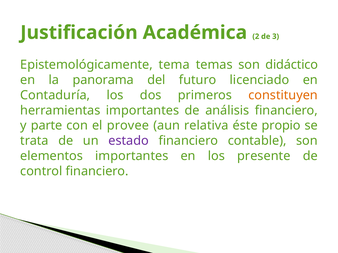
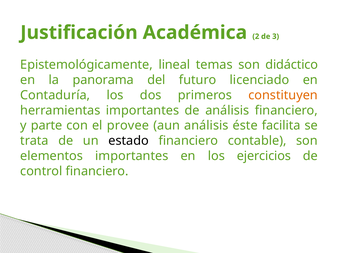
tema: tema -> lineal
aun relativa: relativa -> análisis
propio: propio -> facilita
estado colour: purple -> black
presente: presente -> ejercicios
